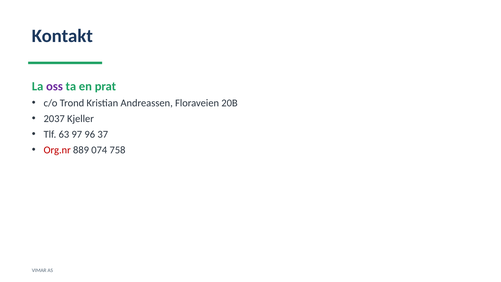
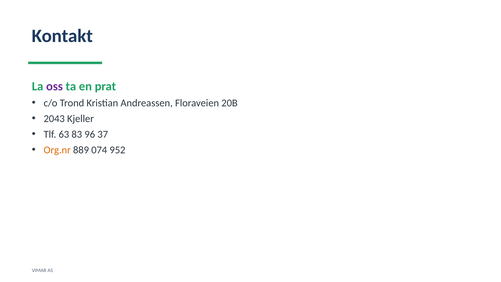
2037: 2037 -> 2043
97: 97 -> 83
Org.nr colour: red -> orange
758: 758 -> 952
